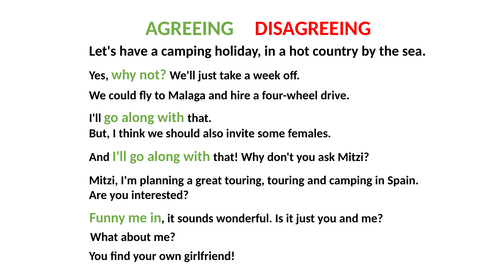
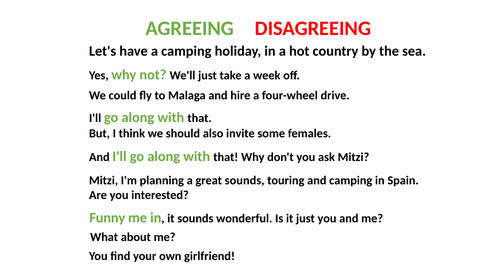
great touring: touring -> sounds
